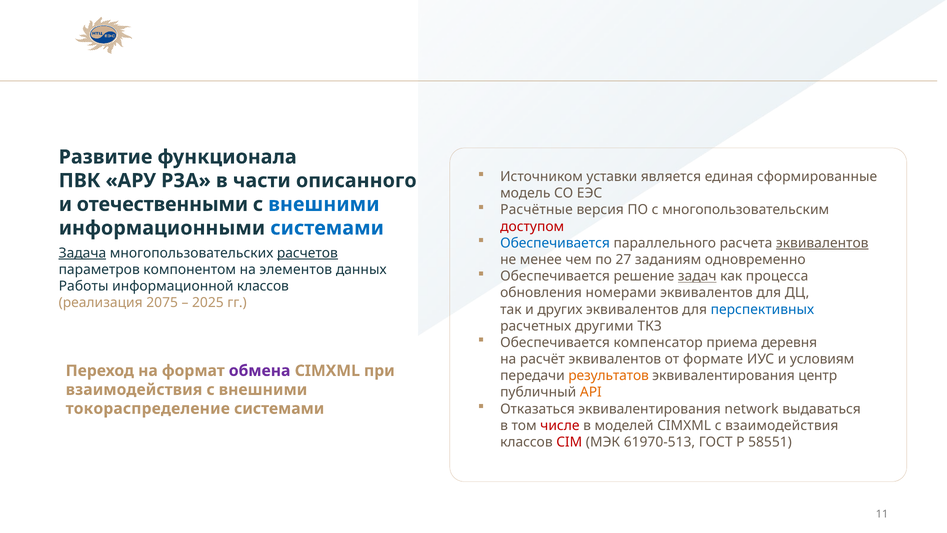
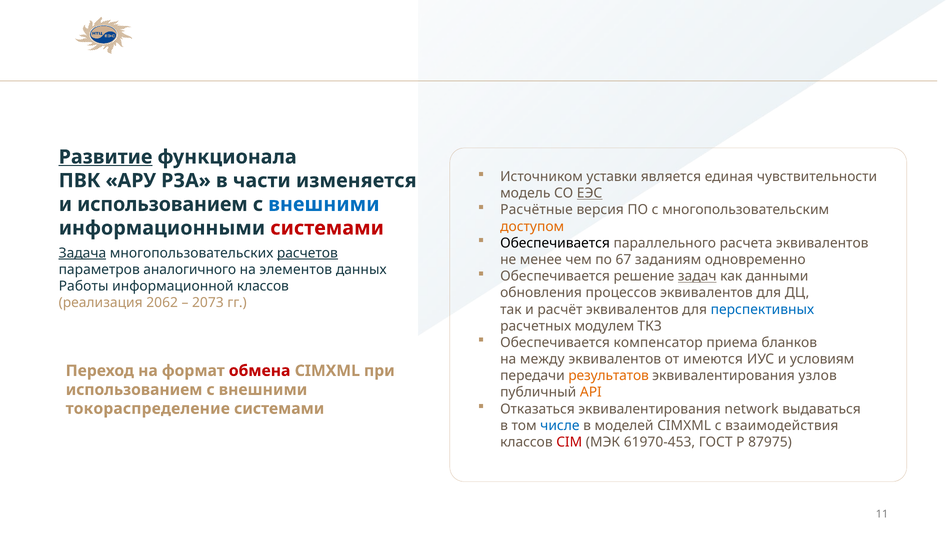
Развитие underline: none -> present
сформированные: сформированные -> чувствительности
описанного: описанного -> изменяется
ЕЭС underline: none -> present
и отечественными: отечественными -> использованием
доступом colour: red -> orange
системами at (327, 228) colour: blue -> red
Обеспечивается at (555, 243) colour: blue -> black
эквивалентов at (822, 243) underline: present -> none
27: 27 -> 67
компонентом: компонентом -> аналогичного
процесса: процесса -> данными
номерами: номерами -> процессов
2075: 2075 -> 2062
2025: 2025 -> 2073
других: других -> расчёт
другими: другими -> модулем
деревня: деревня -> бланков
расчёт: расчёт -> между
формате: формате -> имеются
обмена colour: purple -> red
центр: центр -> узлов
взаимодействия at (134, 389): взаимодействия -> использованием
числе colour: red -> blue
61970-513: 61970-513 -> 61970-453
58551: 58551 -> 87975
